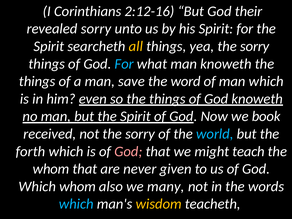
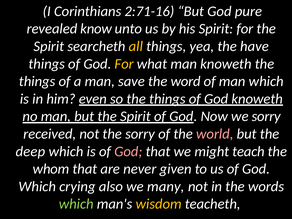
2:12-16: 2:12-16 -> 2:71-16
their: their -> pure
revealed sorry: sorry -> know
yea the sorry: sorry -> have
For at (124, 64) colour: light blue -> yellow
we book: book -> sorry
world colour: light blue -> pink
forth: forth -> deep
Which whom: whom -> crying
which at (76, 204) colour: light blue -> light green
